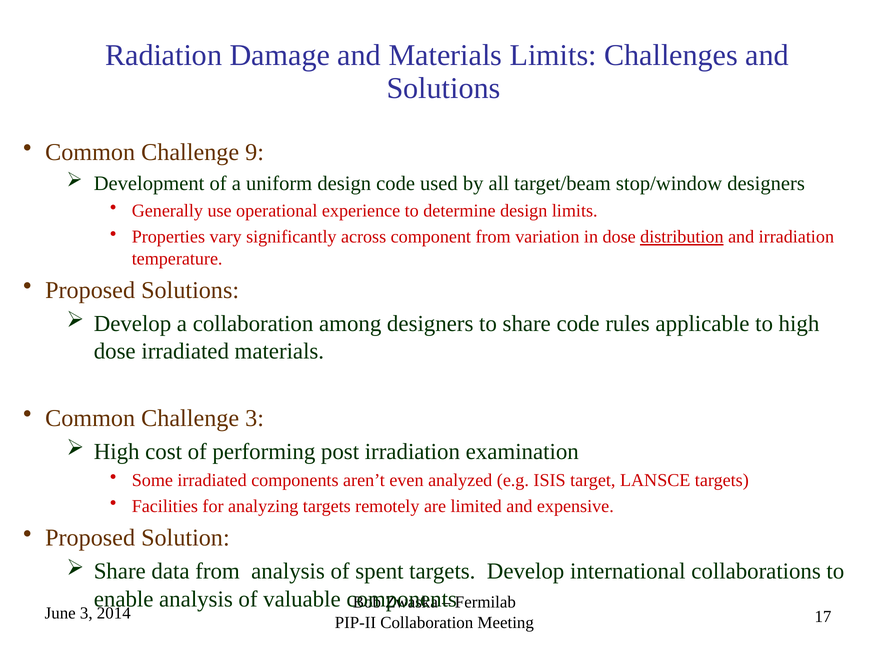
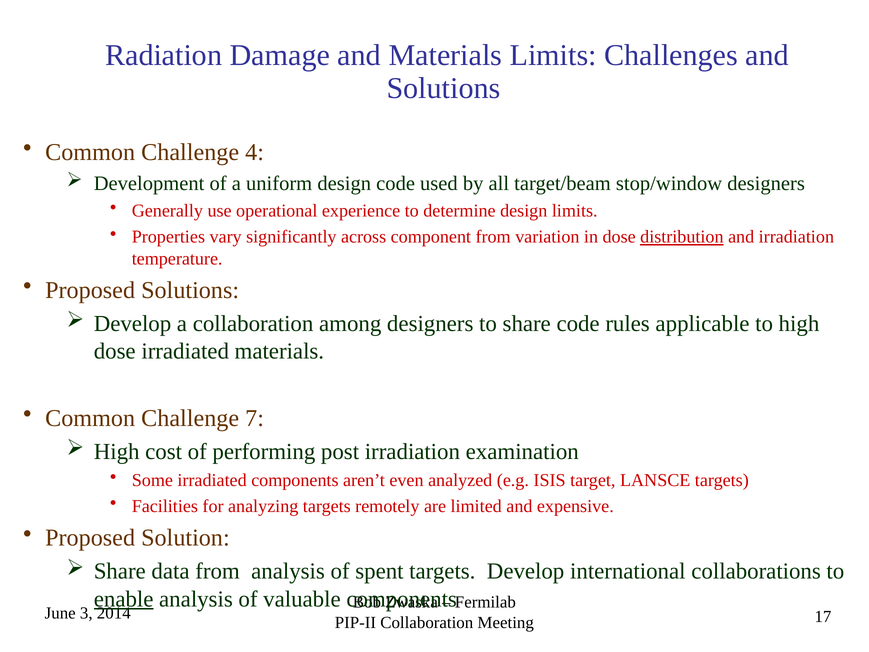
9: 9 -> 4
Challenge 3: 3 -> 7
enable underline: none -> present
